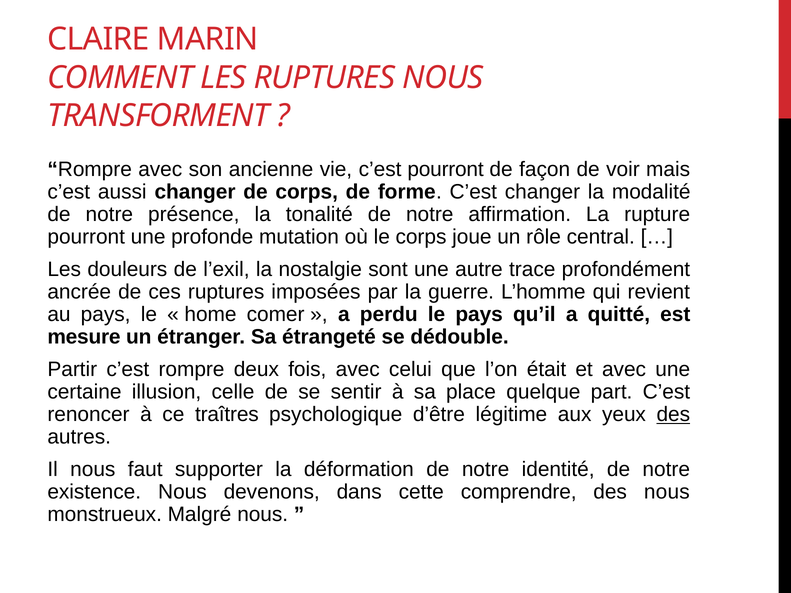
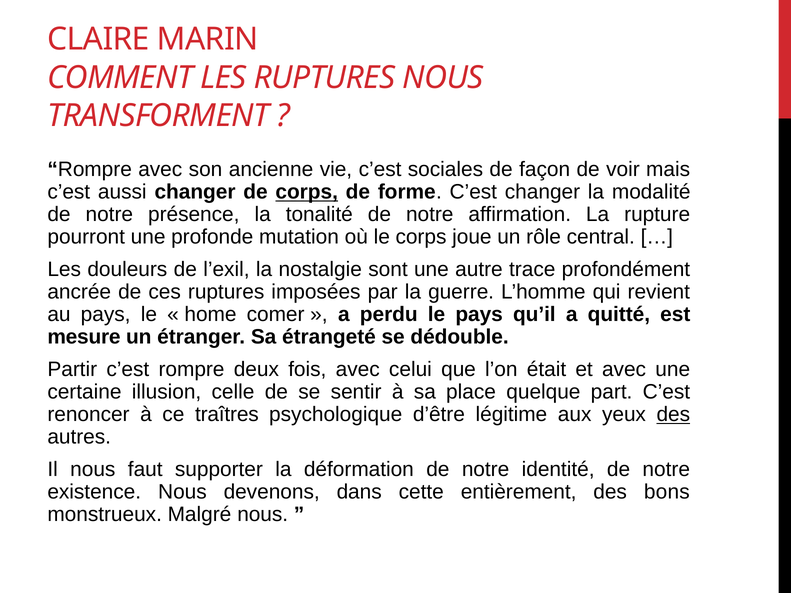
c’est pourront: pourront -> sociales
corps at (307, 192) underline: none -> present
comprendre: comprendre -> entièrement
des nous: nous -> bons
